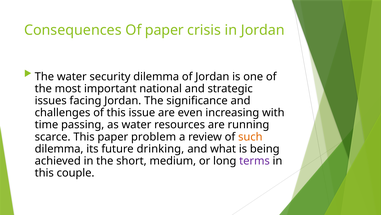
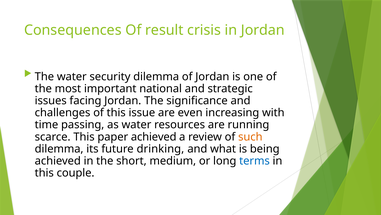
Of paper: paper -> result
paper problem: problem -> achieved
terms colour: purple -> blue
